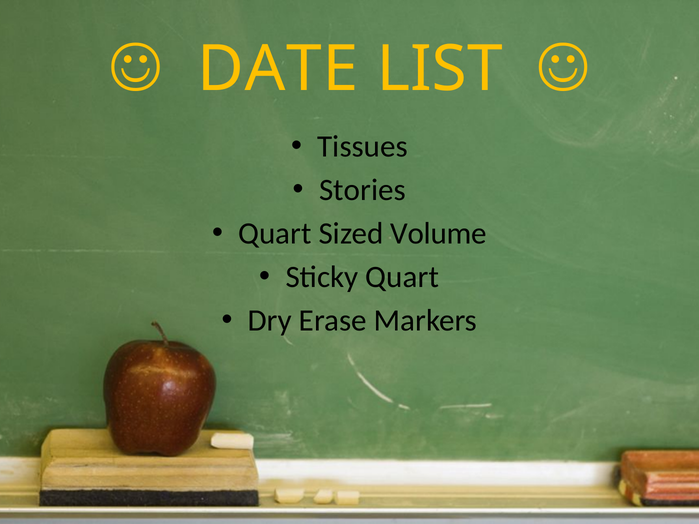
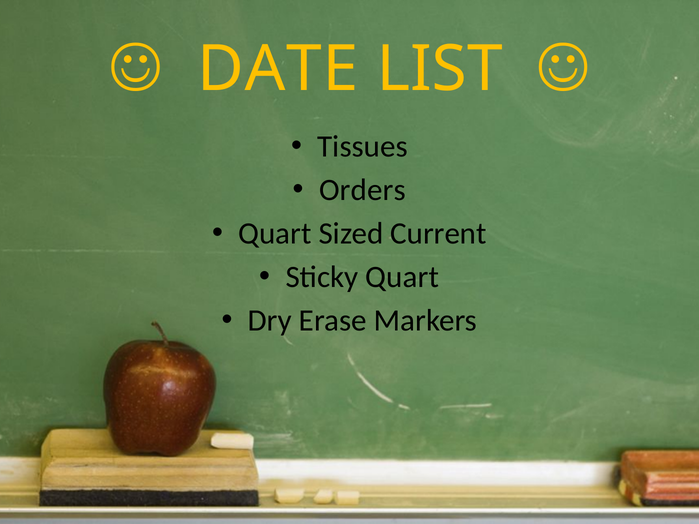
Stories: Stories -> Orders
Volume: Volume -> Current
